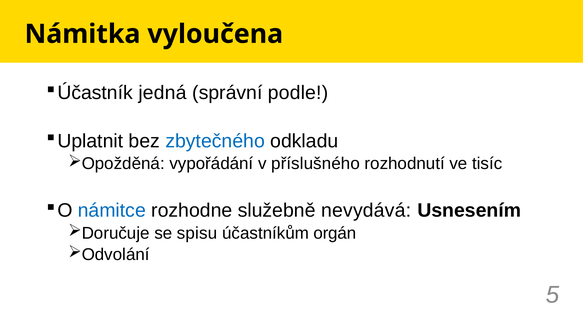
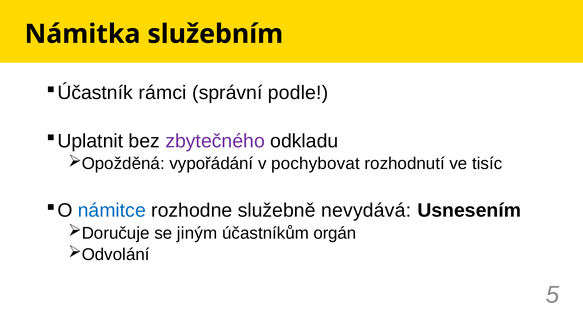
vyloučena: vyloučena -> služebním
jedná: jedná -> rámci
zbytečného colour: blue -> purple
příslušného: příslušného -> pochybovat
spisu: spisu -> jiným
